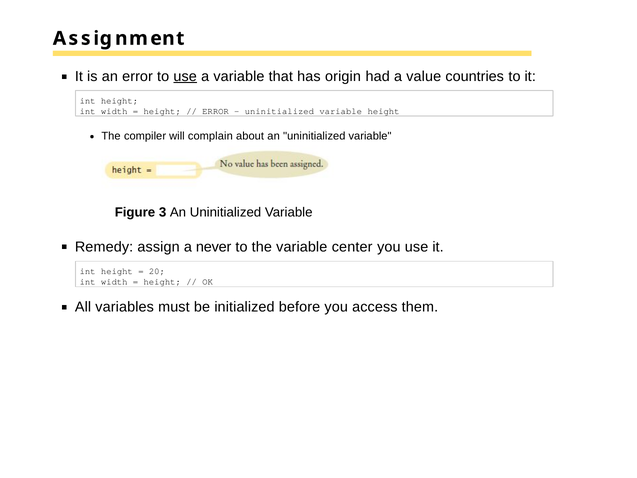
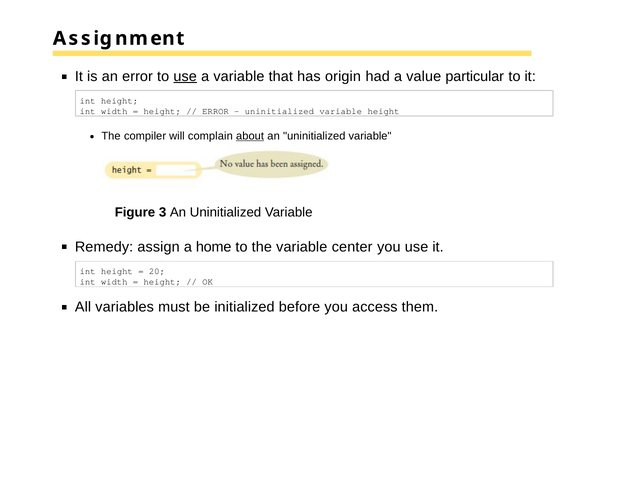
countries: countries -> particular
about underline: none -> present
never: never -> home
